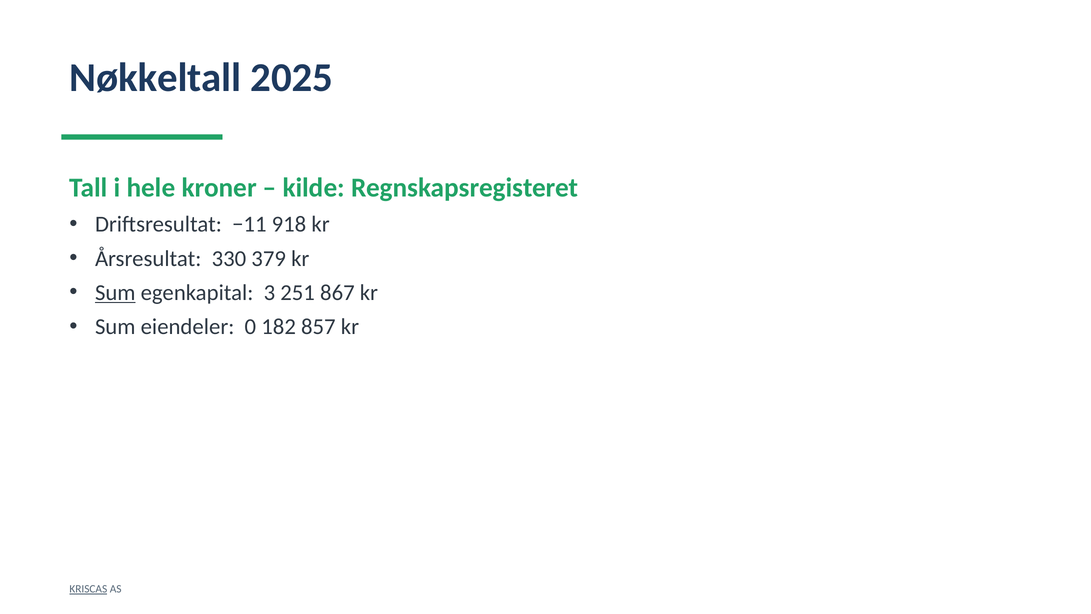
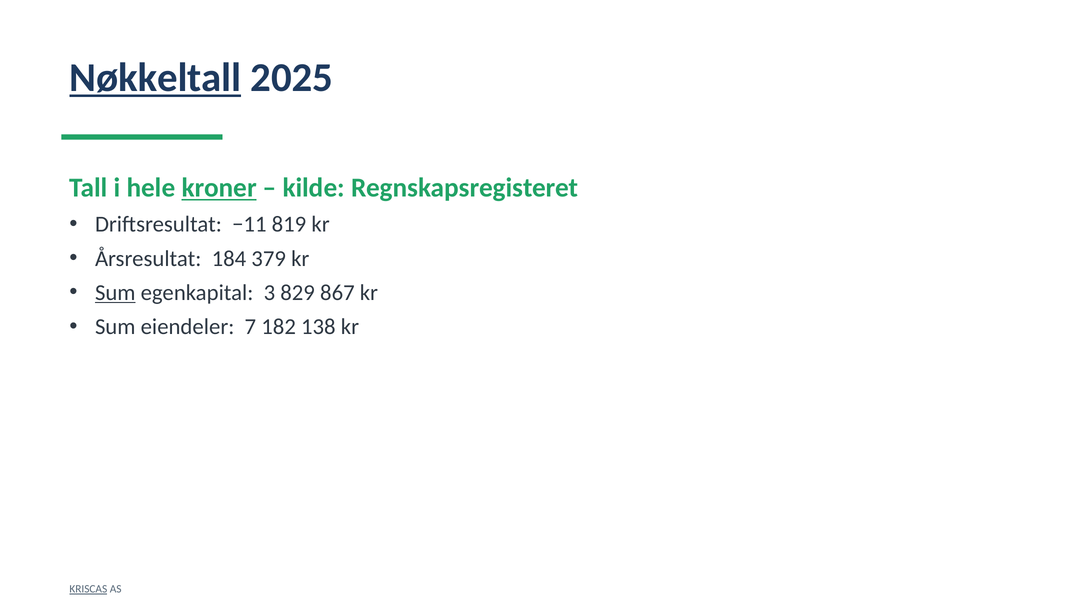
Nøkkeltall underline: none -> present
kroner underline: none -> present
918: 918 -> 819
330: 330 -> 184
251: 251 -> 829
0: 0 -> 7
857: 857 -> 138
